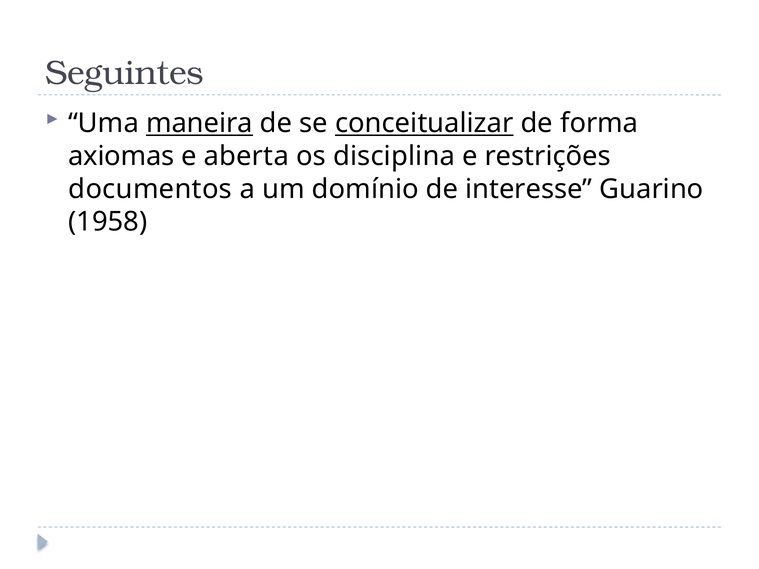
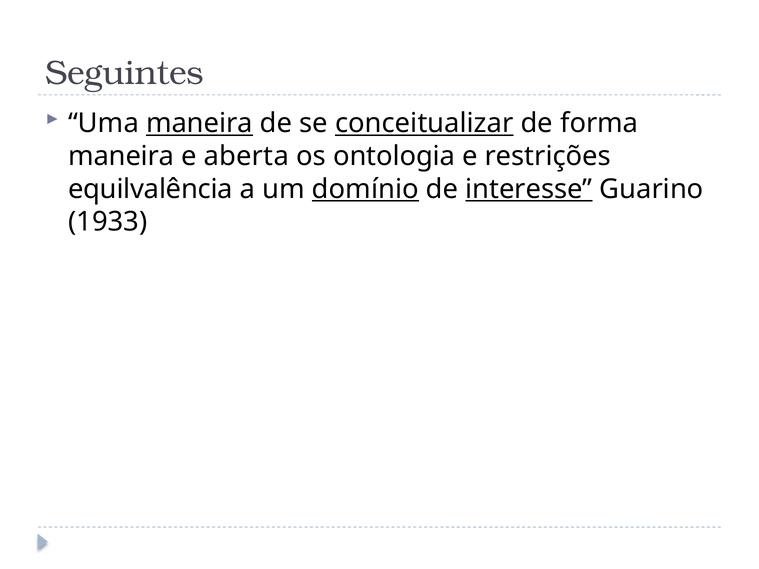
axiomas at (121, 156): axiomas -> maneira
disciplina: disciplina -> ontologia
documentos: documentos -> equilvalência
domínio underline: none -> present
interesse underline: none -> present
1958: 1958 -> 1933
